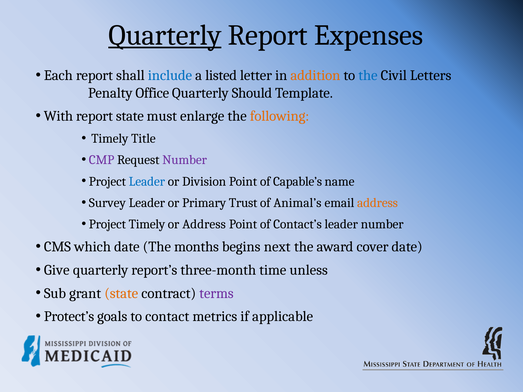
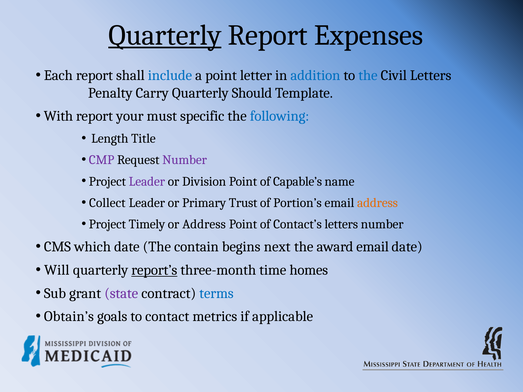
a listed: listed -> point
addition colour: orange -> blue
Office: Office -> Carry
report state: state -> your
enlarge: enlarge -> specific
following colour: orange -> blue
Timely at (110, 139): Timely -> Length
Leader at (147, 181) colour: blue -> purple
Survey: Survey -> Collect
Animal’s: Animal’s -> Portion’s
Contact’s leader: leader -> letters
months: months -> contain
award cover: cover -> email
Give: Give -> Will
report’s underline: none -> present
unless: unless -> homes
state at (121, 293) colour: orange -> purple
terms colour: purple -> blue
Protect’s: Protect’s -> Obtain’s
